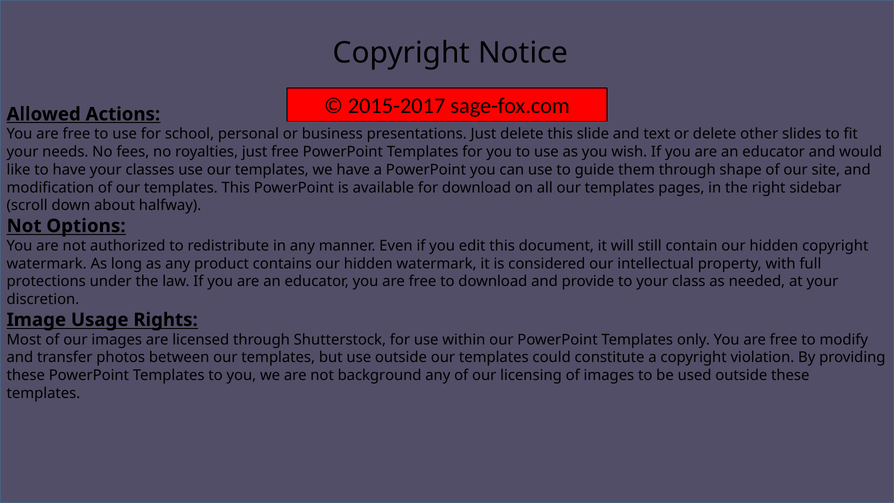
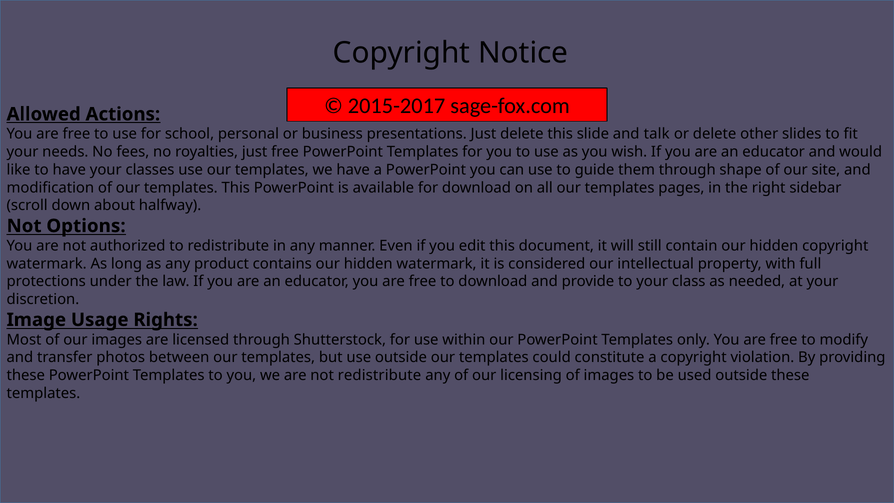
text: text -> talk
not background: background -> redistribute
